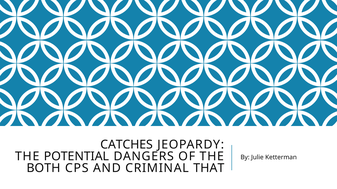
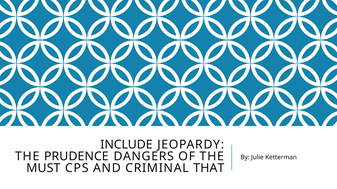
CATCHES: CATCHES -> INCLUDE
POTENTIAL: POTENTIAL -> PRUDENCE
BOTH: BOTH -> MUST
